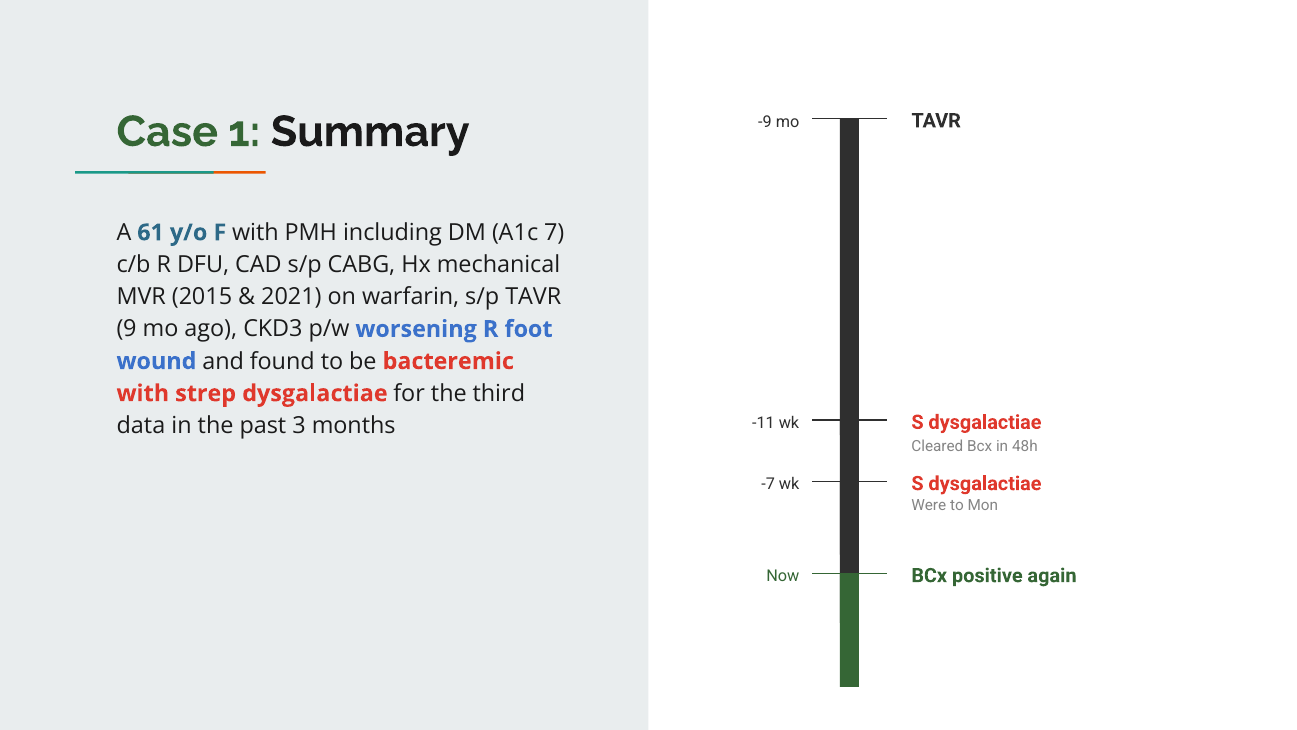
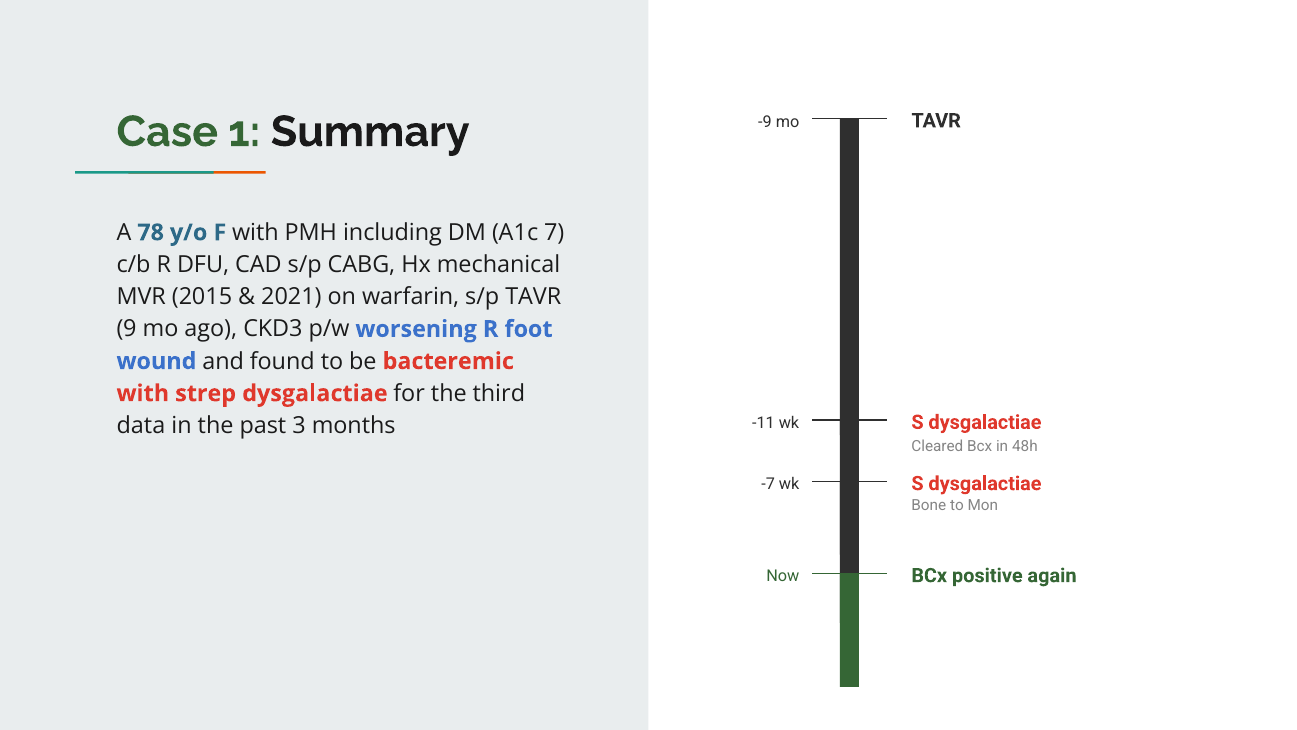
61: 61 -> 78
Were: Were -> Bone
